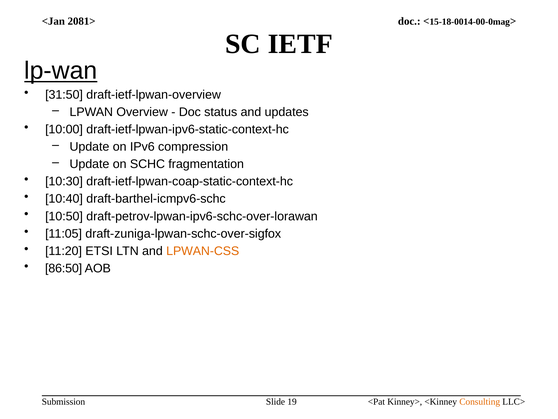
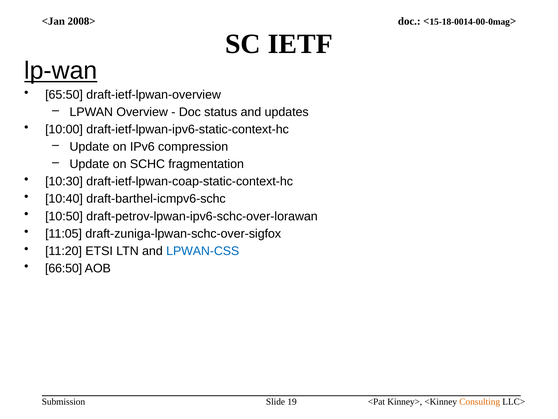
2081>: 2081> -> 2008>
31:50: 31:50 -> 65:50
LPWAN-CSS colour: orange -> blue
86:50: 86:50 -> 66:50
